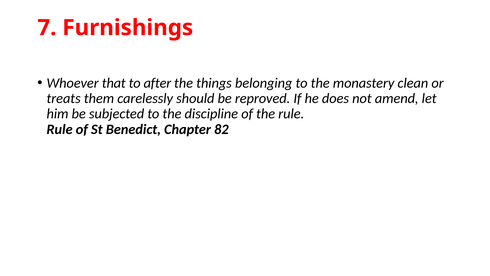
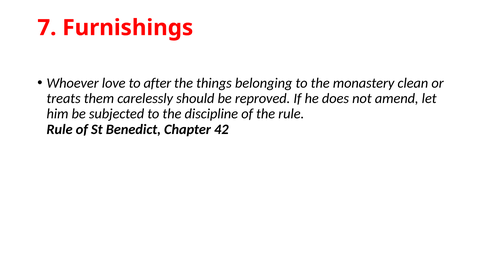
that: that -> love
82: 82 -> 42
